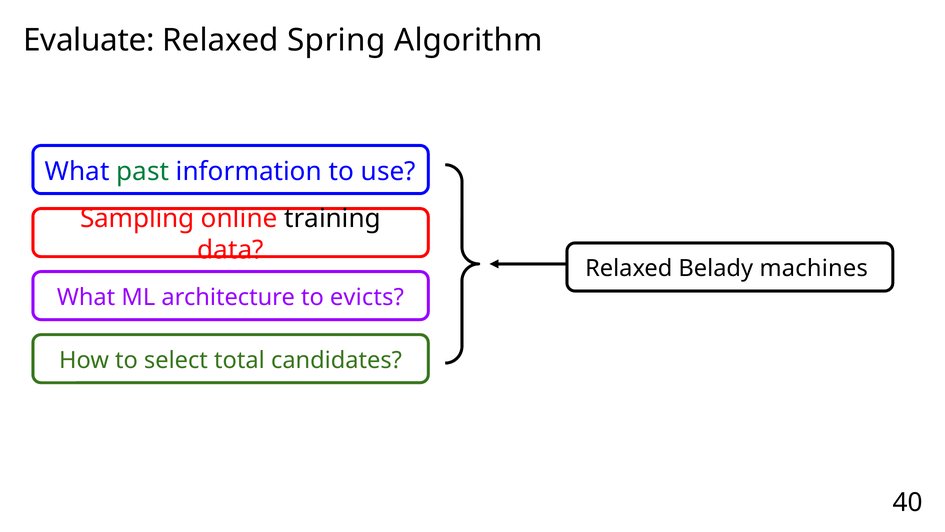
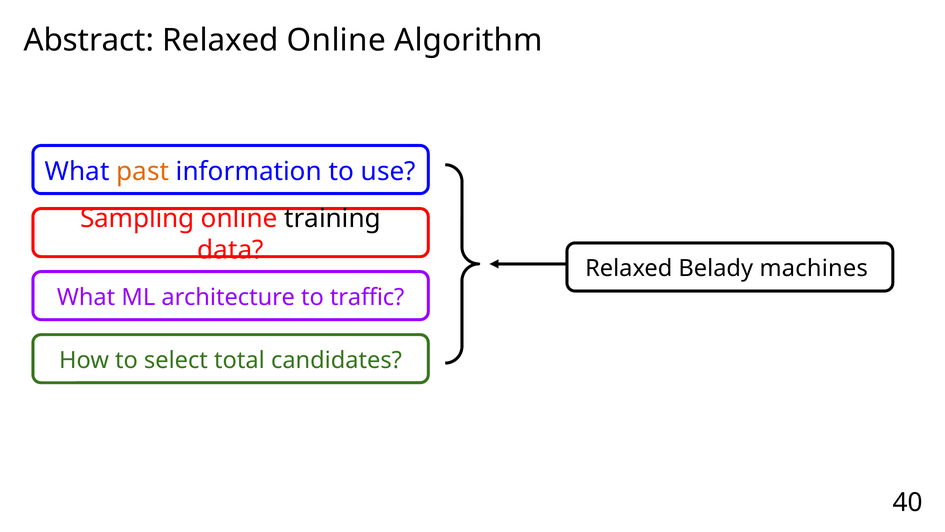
Evaluate: Evaluate -> Abstract
Relaxed Spring: Spring -> Online
past colour: green -> orange
evicts: evicts -> traffic
